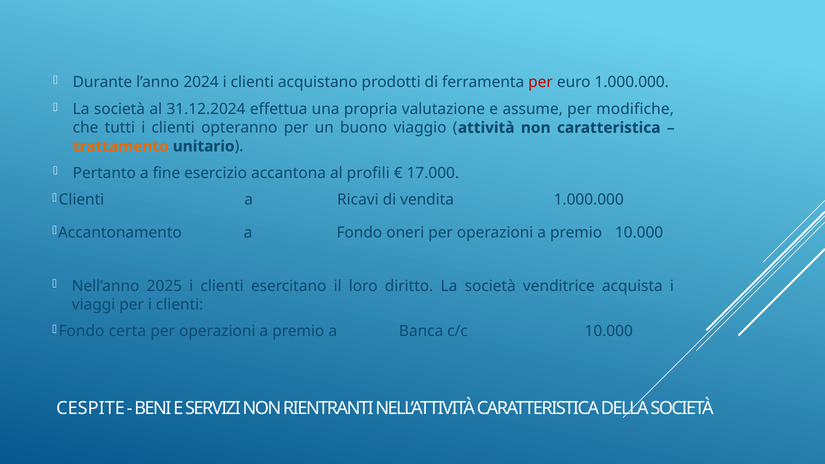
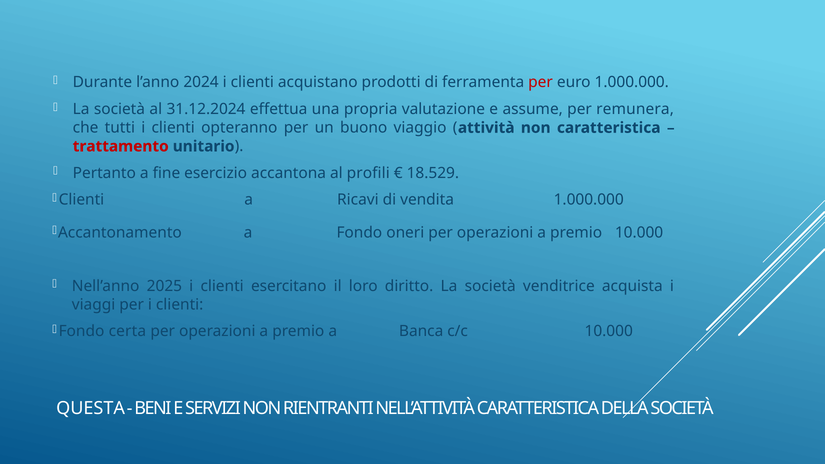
modifiche: modifiche -> remunera
trattamento colour: orange -> red
17.000: 17.000 -> 18.529
CESPITE: CESPITE -> QUESTA
